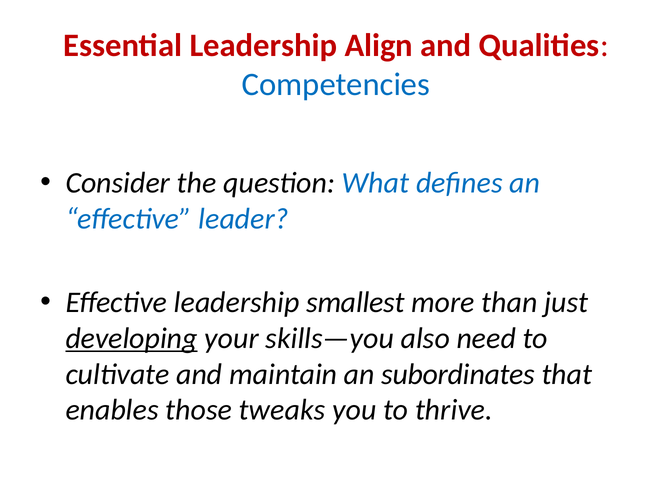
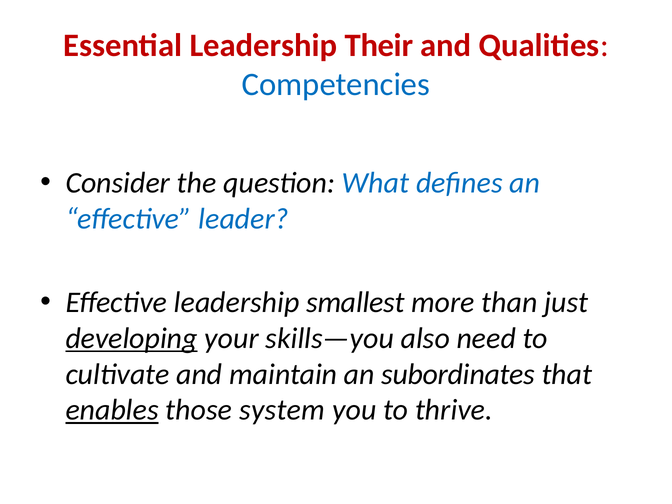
Align: Align -> Their
enables underline: none -> present
tweaks: tweaks -> system
